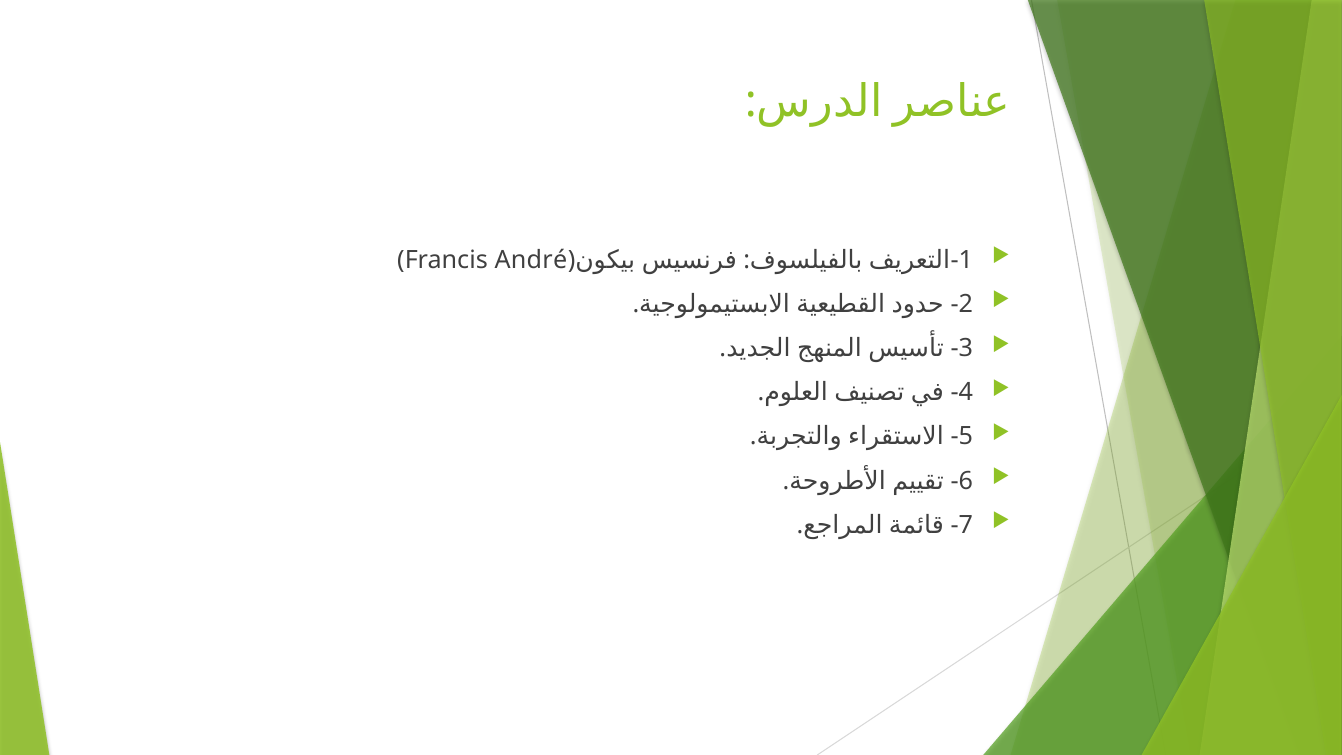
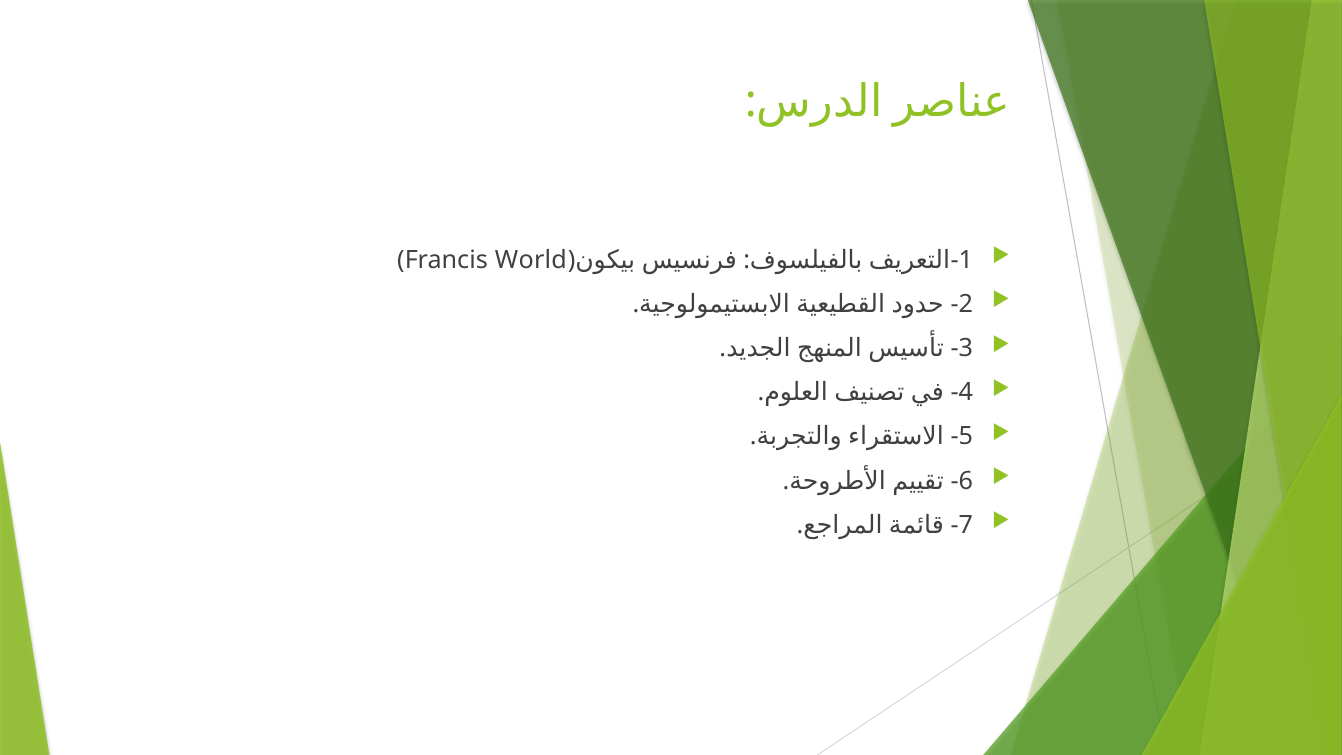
André: André -> World
